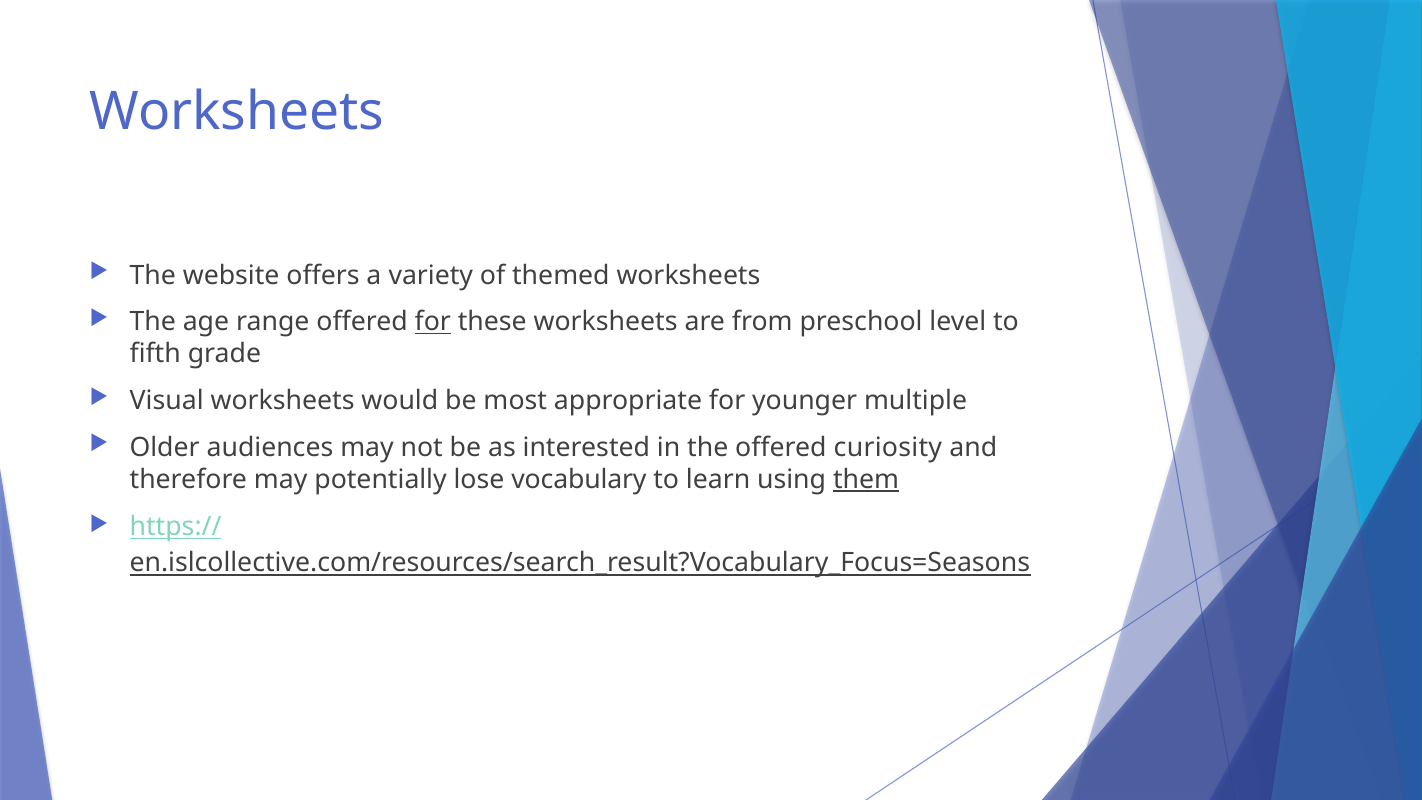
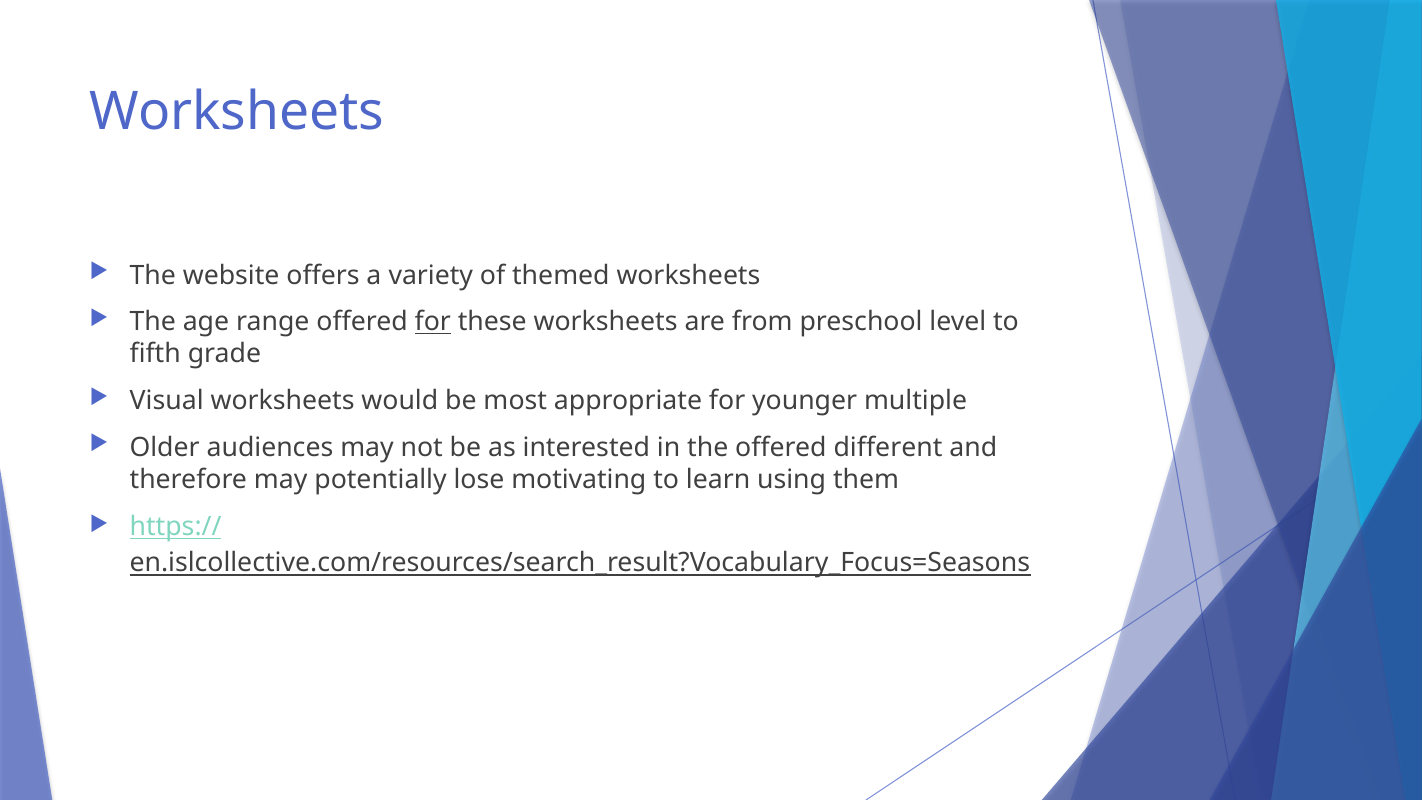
curiosity: curiosity -> different
vocabulary: vocabulary -> motivating
them underline: present -> none
